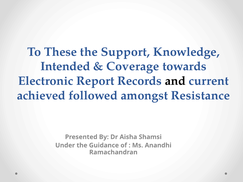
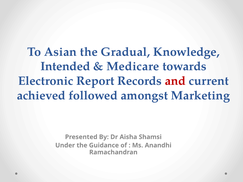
These: These -> Asian
Support: Support -> Gradual
Coverage: Coverage -> Medicare
and colour: black -> red
Resistance: Resistance -> Marketing
